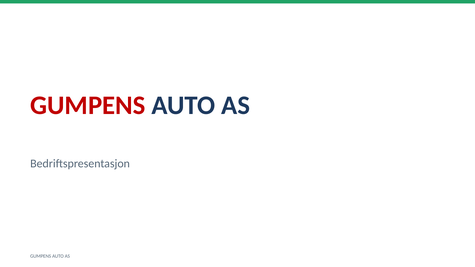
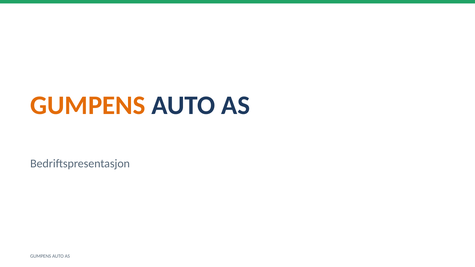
GUMPENS at (88, 105) colour: red -> orange
